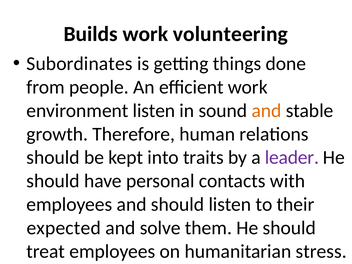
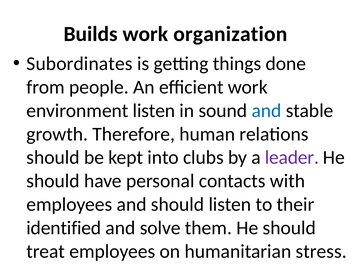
volunteering: volunteering -> organization
and at (267, 111) colour: orange -> blue
traits: traits -> clubs
expected: expected -> identified
